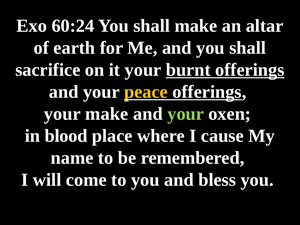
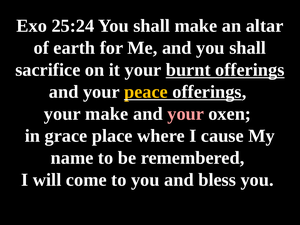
60:24: 60:24 -> 25:24
your at (186, 114) colour: light green -> pink
blood: blood -> grace
